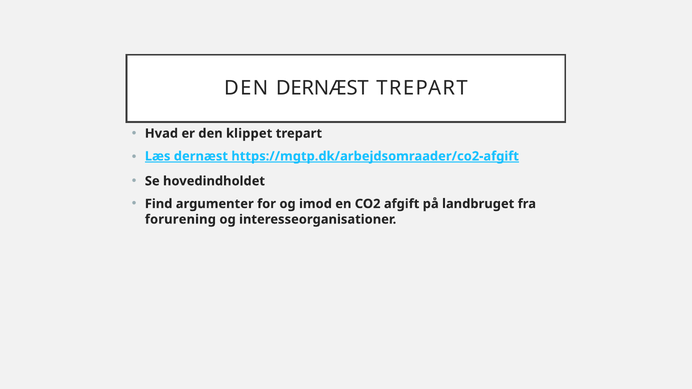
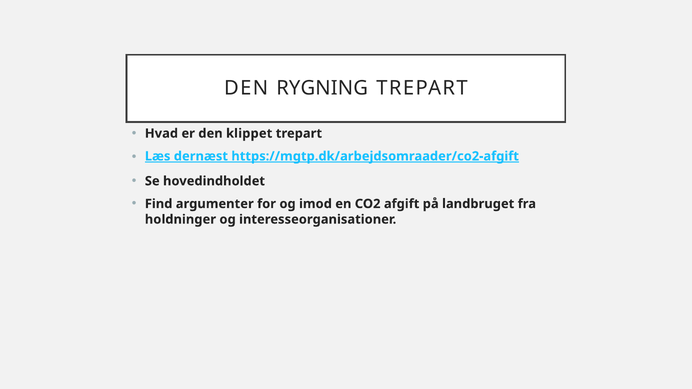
DEN DERNÆST: DERNÆST -> RYGNING
forurening: forurening -> holdninger
